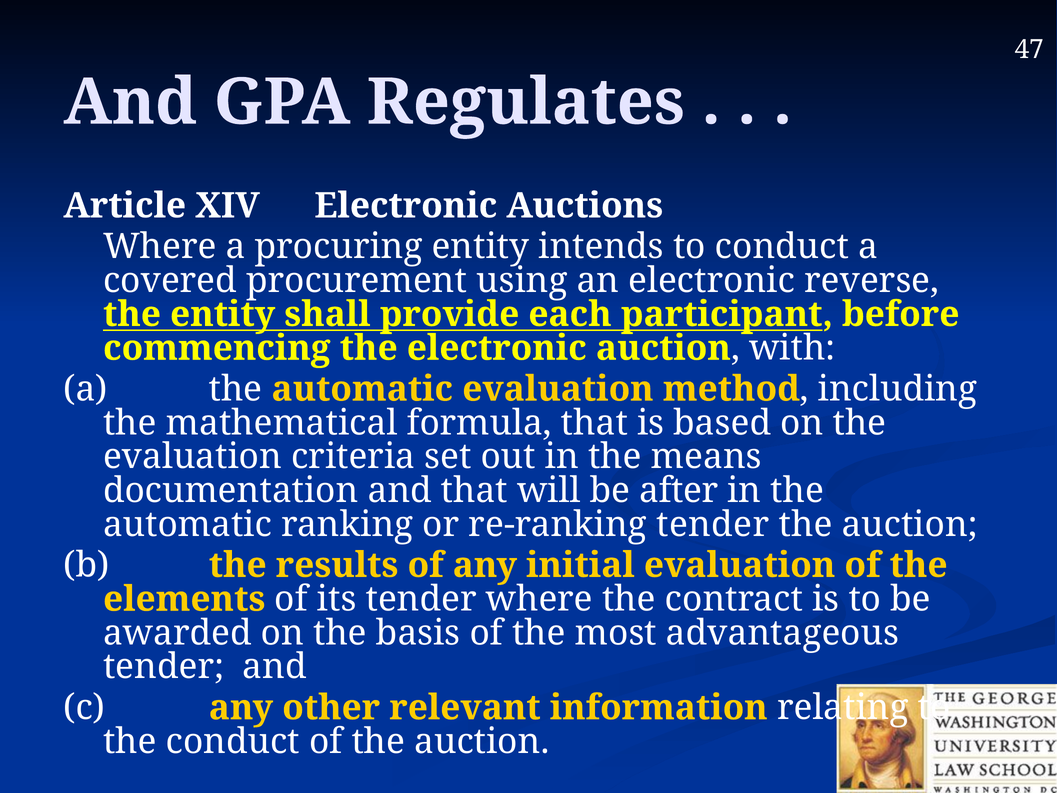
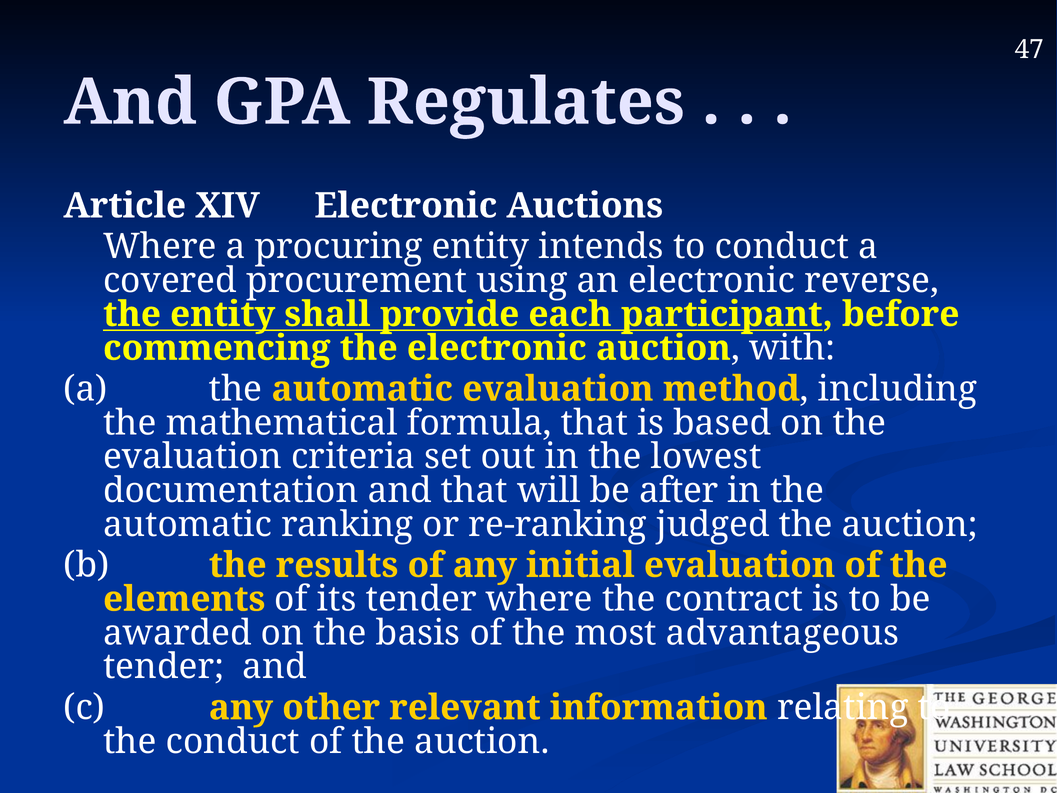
means: means -> lowest
re-ranking tender: tender -> judged
